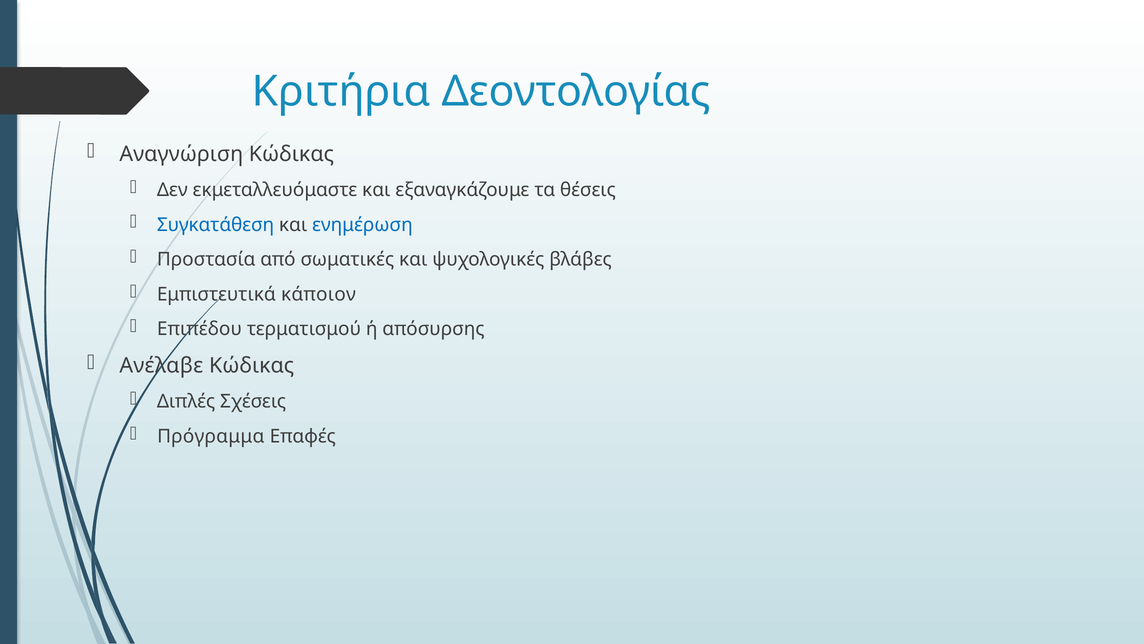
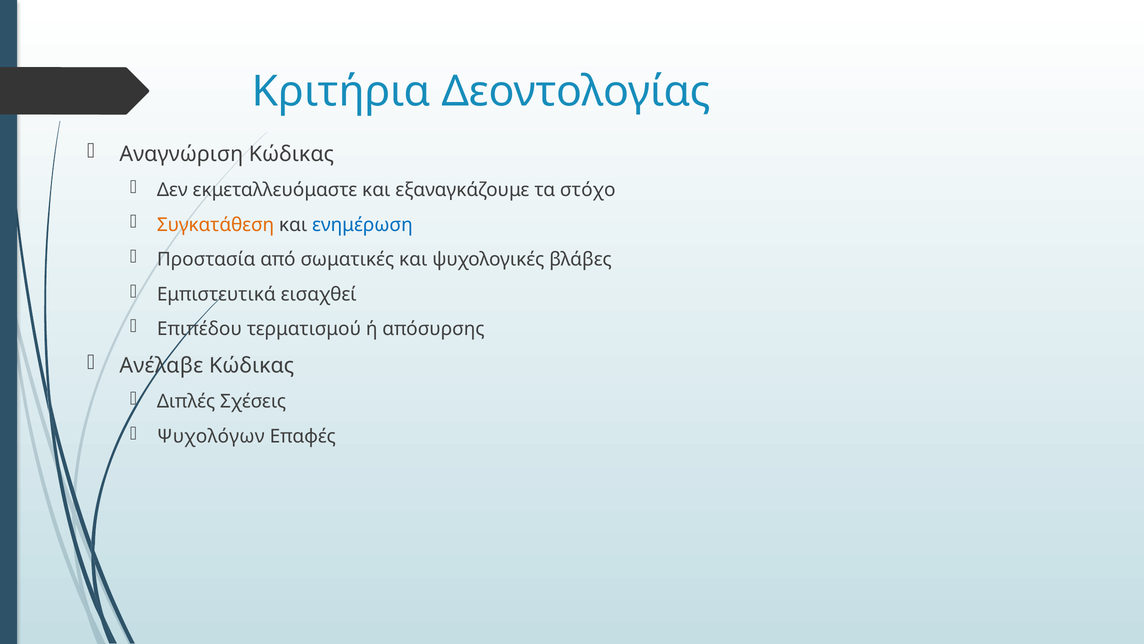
θέσεις: θέσεις -> στόχο
Συγκατάθεση colour: blue -> orange
κάποιον: κάποιον -> εισαχθεί
Πρόγραμμα: Πρόγραμμα -> Ψυχολόγων
